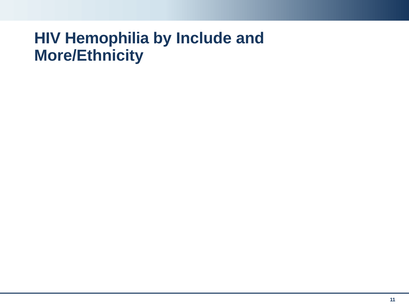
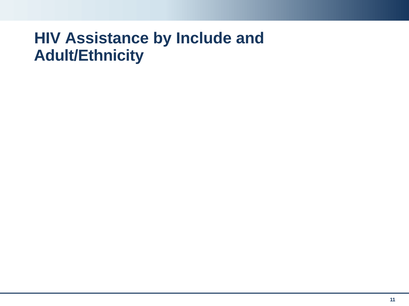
Hemophilia: Hemophilia -> Assistance
More/Ethnicity: More/Ethnicity -> Adult/Ethnicity
